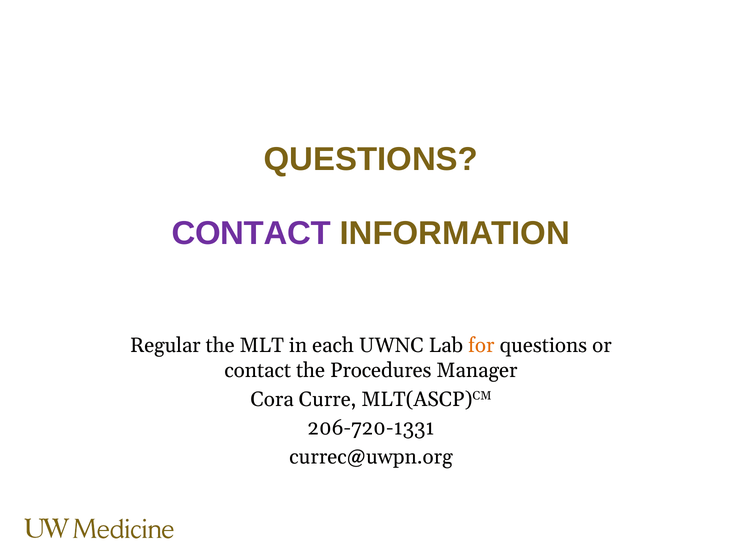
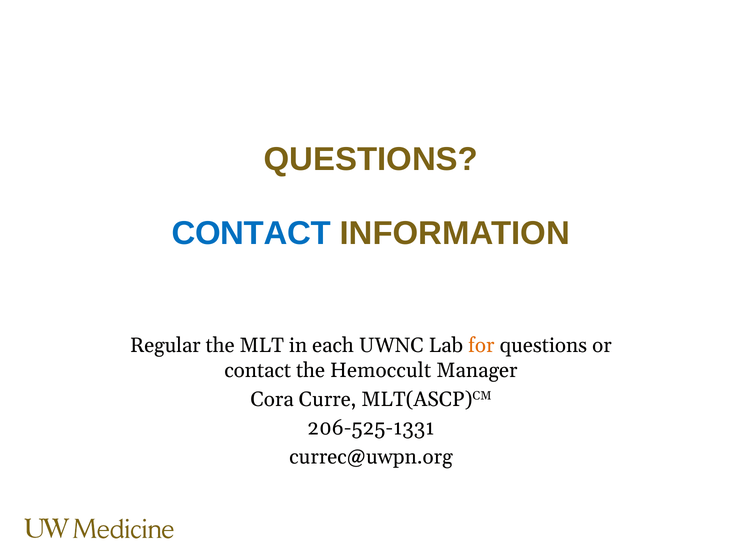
CONTACT at (251, 233) colour: purple -> blue
Procedures: Procedures -> Hemoccult
206-720-1331: 206-720-1331 -> 206-525-1331
